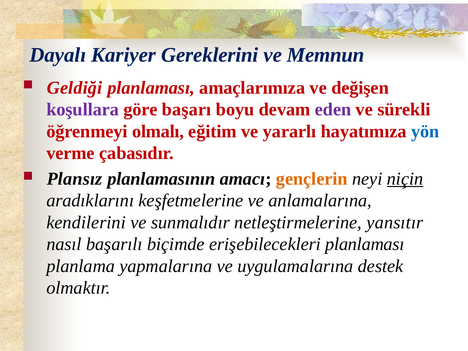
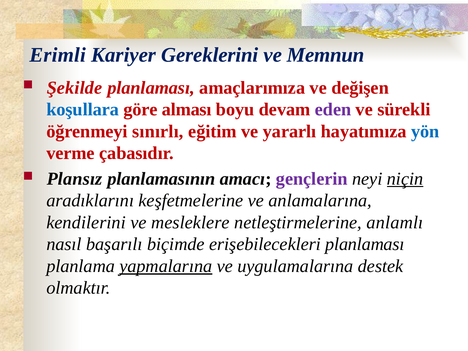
Dayalı: Dayalı -> Erimli
Geldiği: Geldiği -> Şekilde
koşullara colour: purple -> blue
başarı: başarı -> alması
olmalı: olmalı -> sınırlı
gençlerin colour: orange -> purple
sunmalıdır: sunmalıdır -> mesleklere
yansıtır: yansıtır -> anlamlı
yapmalarına underline: none -> present
